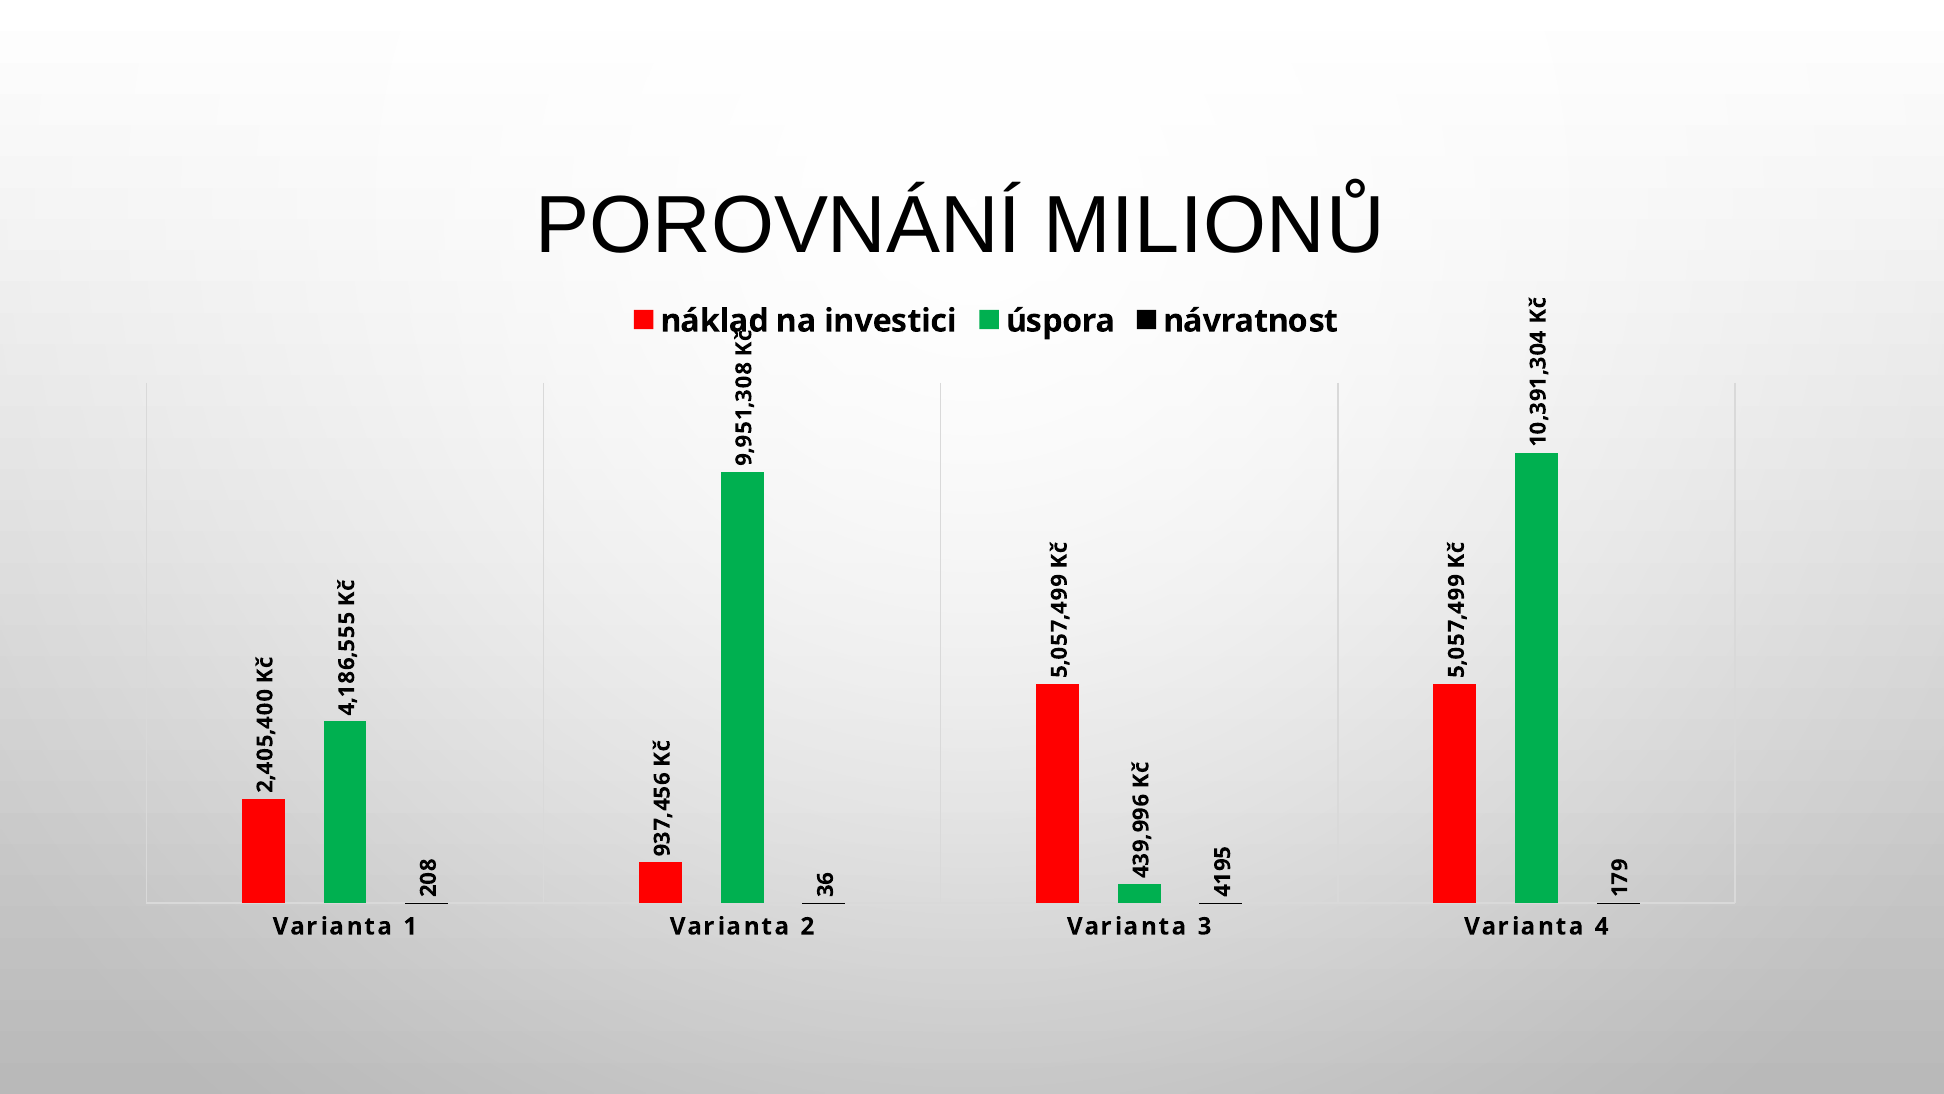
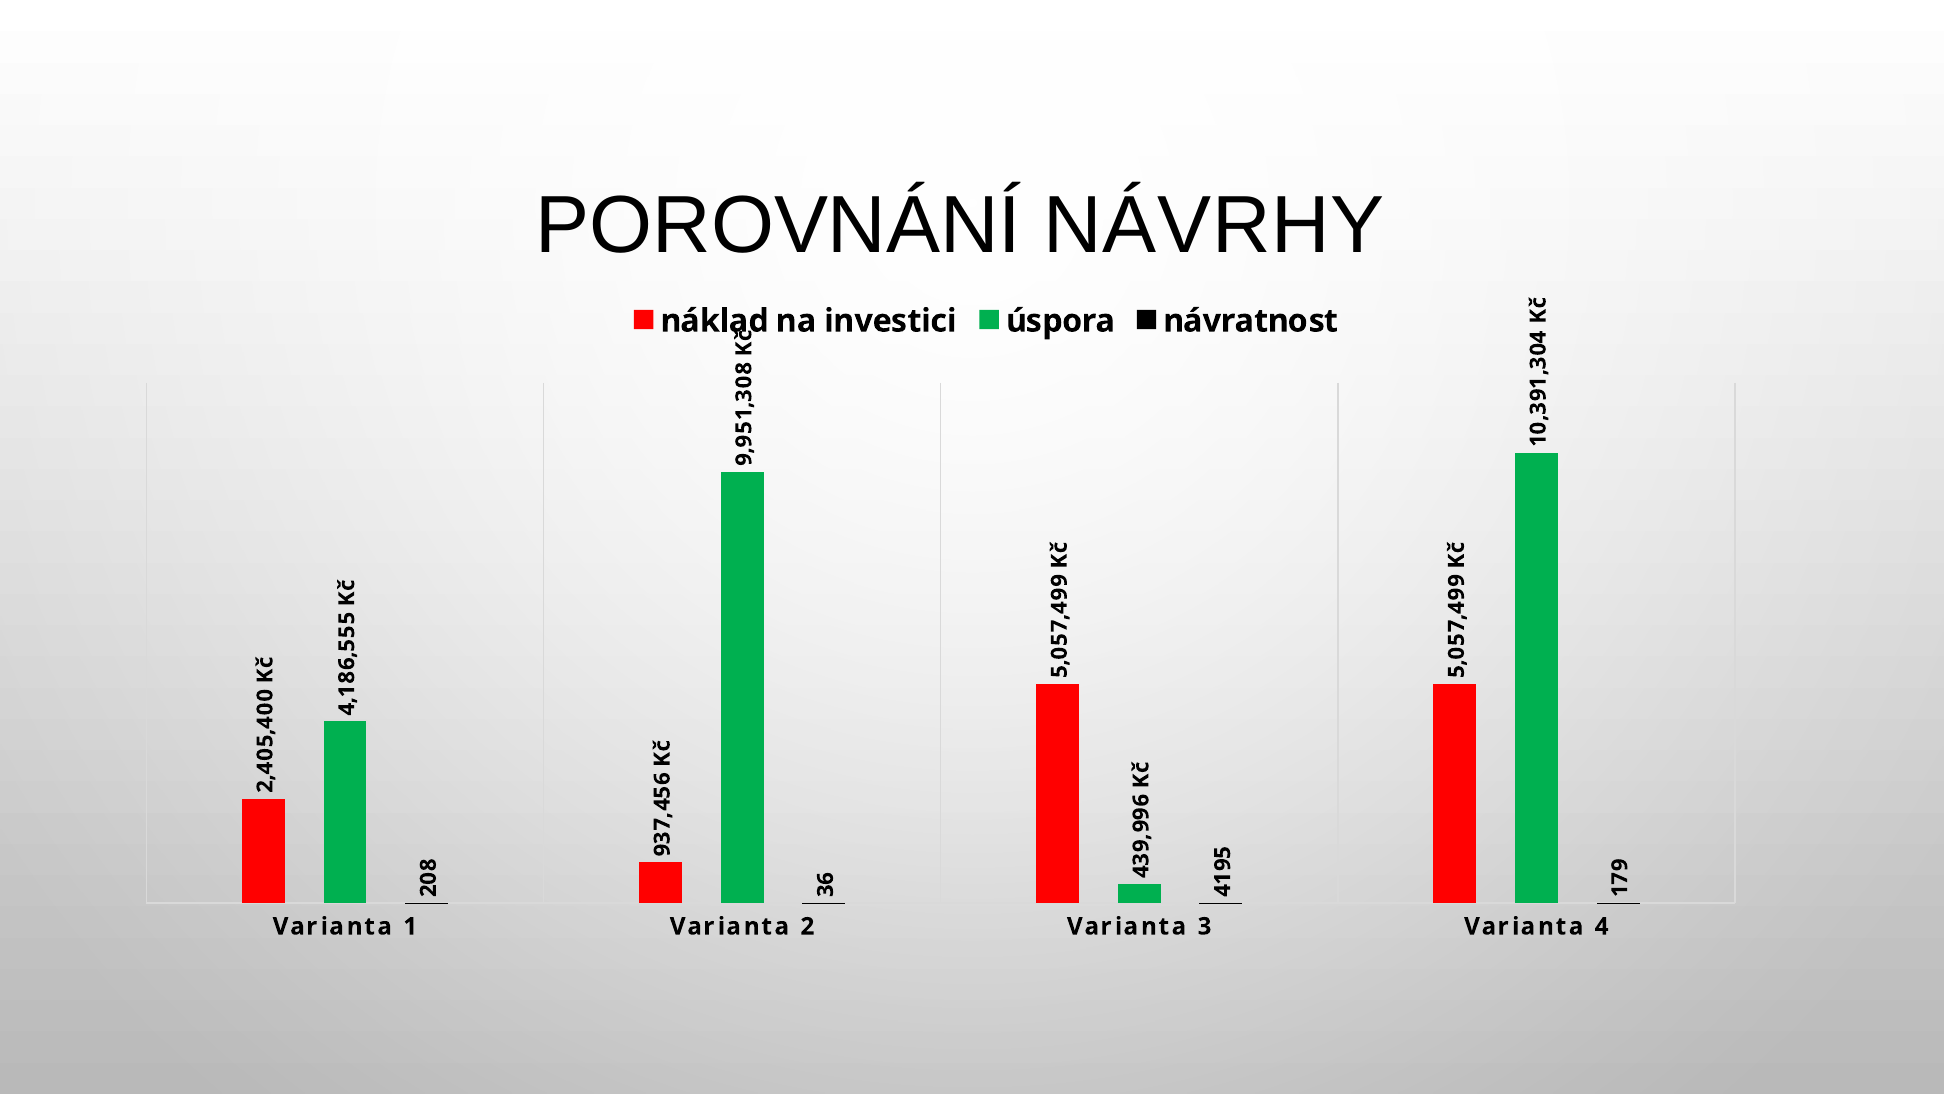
MILIONŮ: MILIONŮ -> NÁVRHY
